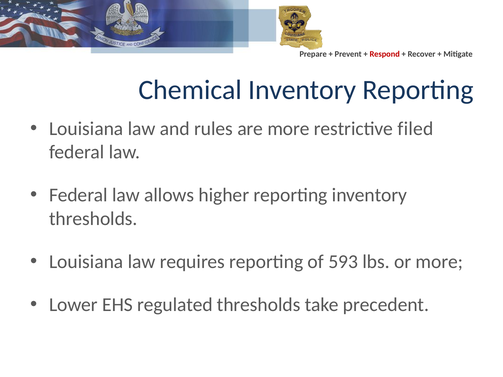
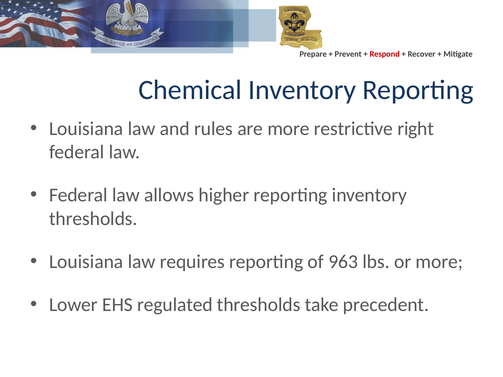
filed: filed -> right
593: 593 -> 963
